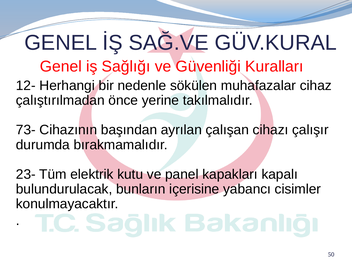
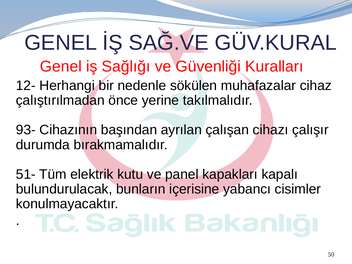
73-: 73- -> 93-
23-: 23- -> 51-
